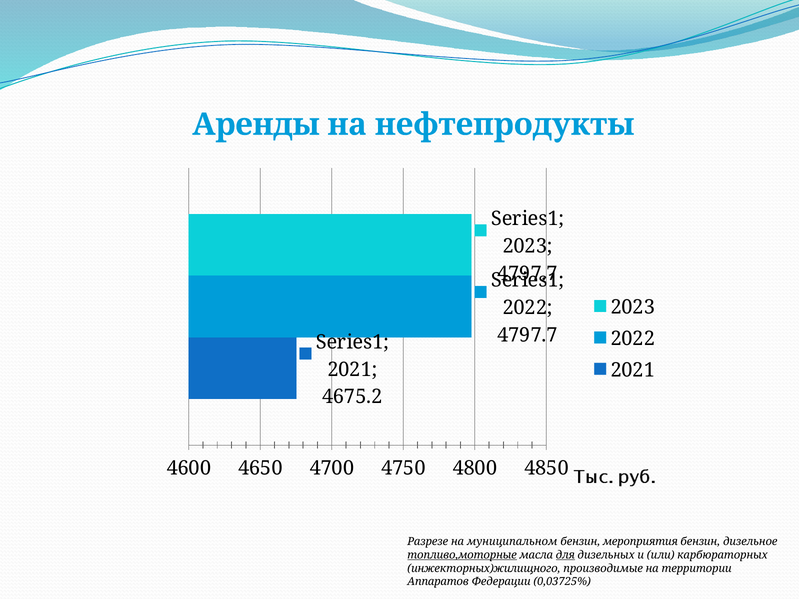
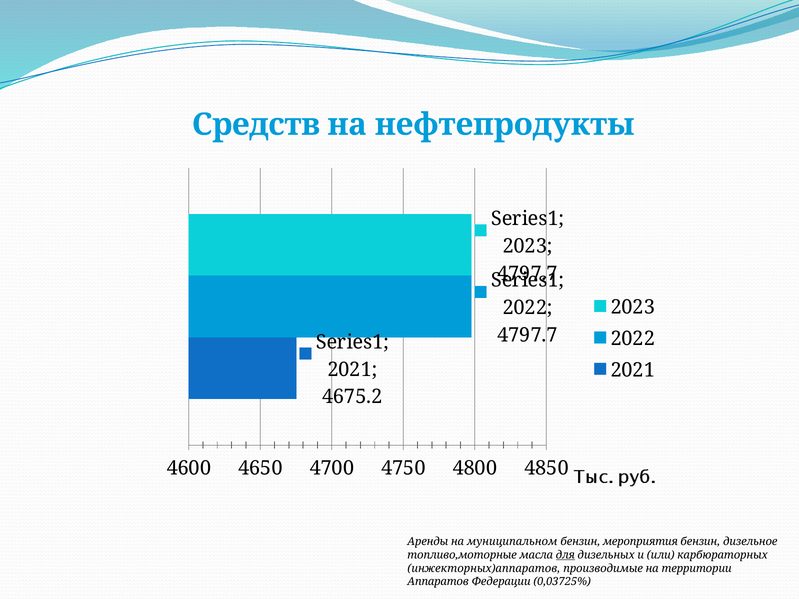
Аренды: Аренды -> Средств
Разрезе: Разрезе -> Аренды
топливо,моторные underline: present -> none
инжекторных)жилищного: инжекторных)жилищного -> инжекторных)аппаратов
